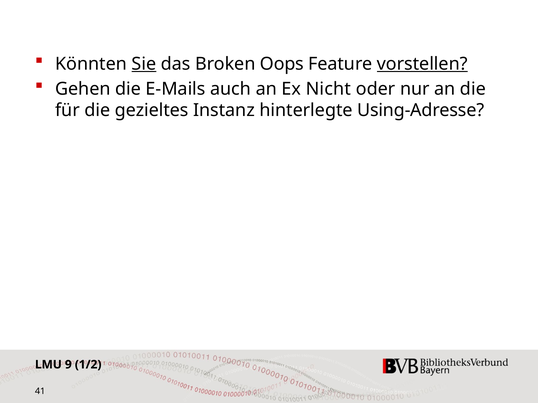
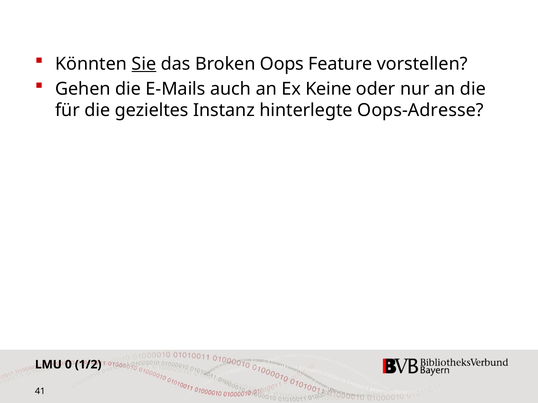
vorstellen underline: present -> none
Nicht: Nicht -> Keine
Using-Adresse: Using-Adresse -> Oops-Adresse
9: 9 -> 0
